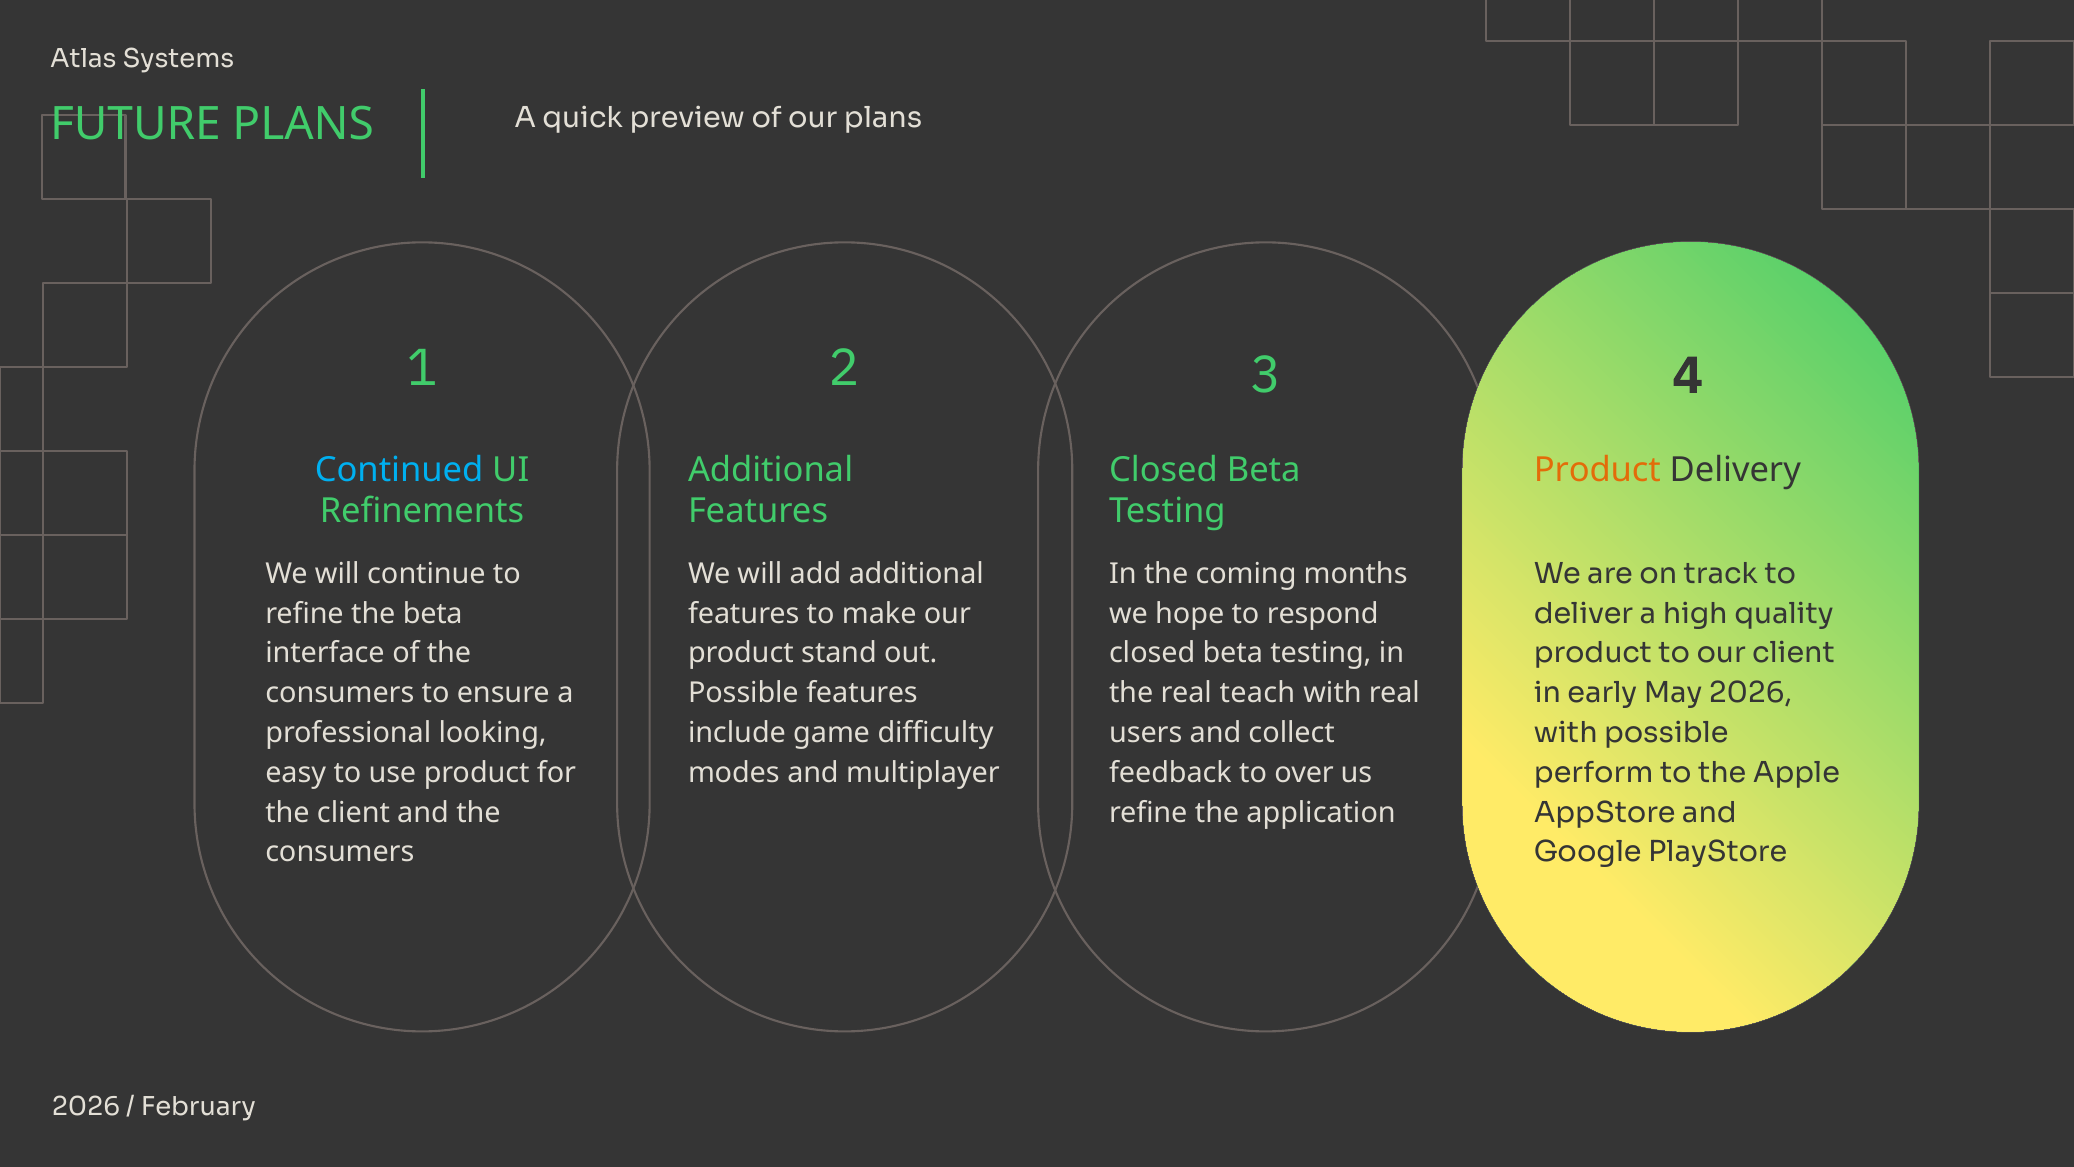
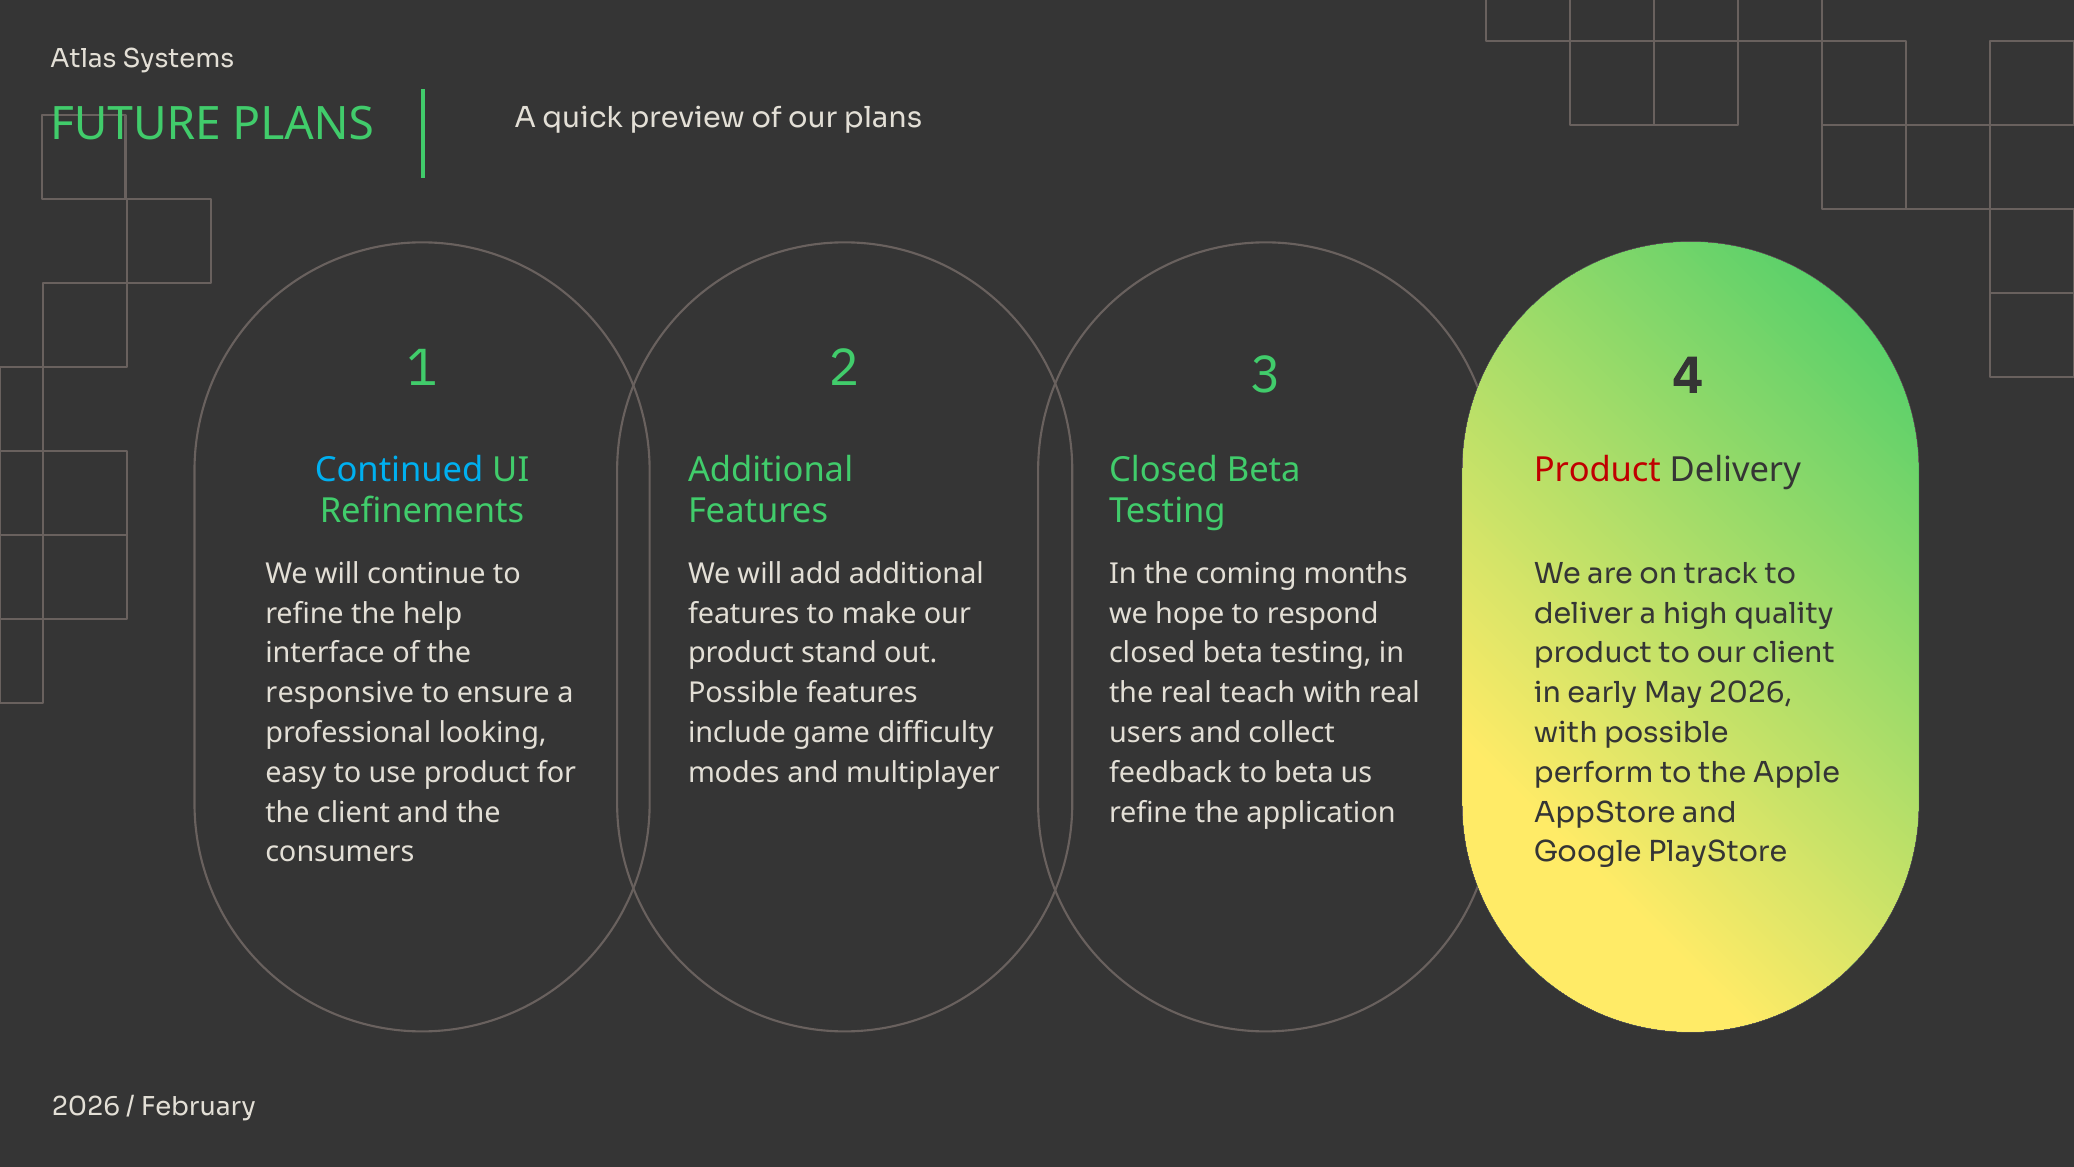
Product at (1597, 470) colour: orange -> red
the beta: beta -> help
consumers at (340, 693): consumers -> responsive
to over: over -> beta
